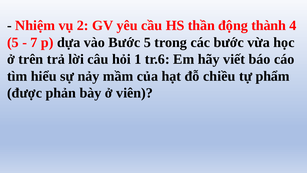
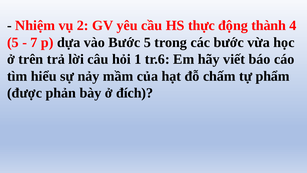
thần: thần -> thực
chiều: chiều -> chấm
viên: viên -> đích
